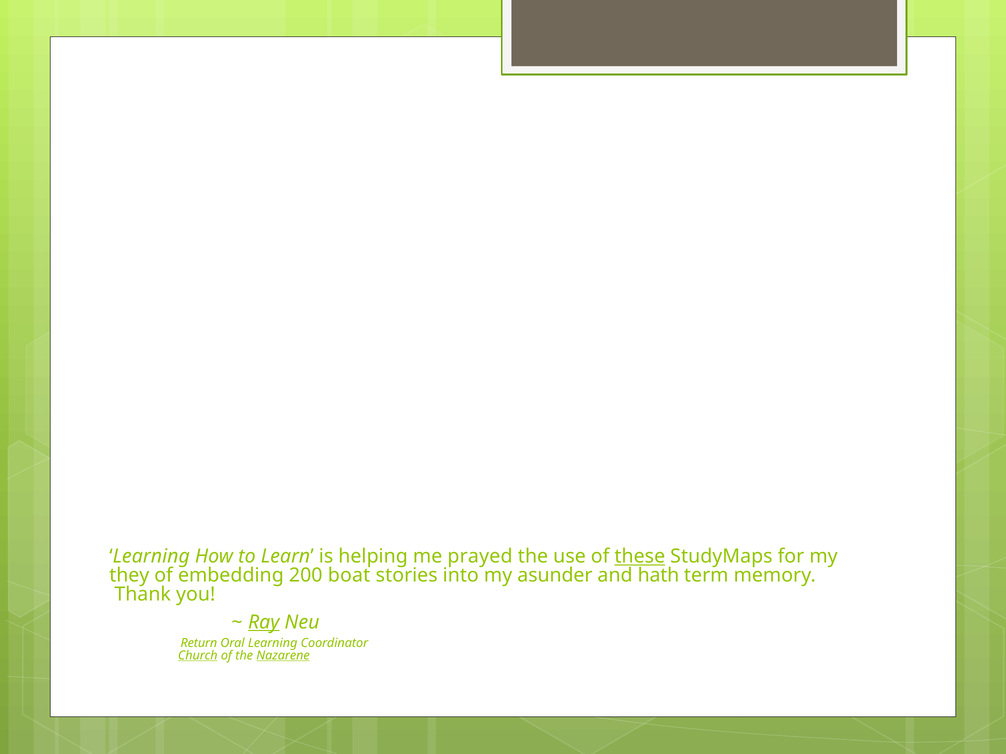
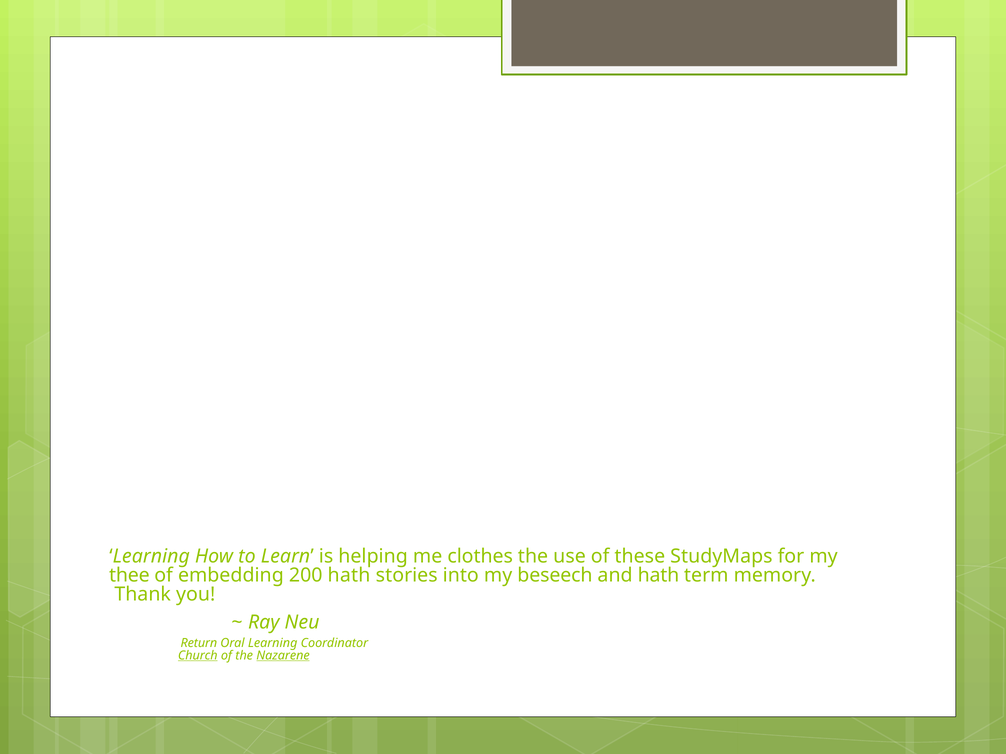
prayed: prayed -> clothes
these underline: present -> none
they: they -> thee
200 boat: boat -> hath
asunder: asunder -> beseech
Ray underline: present -> none
